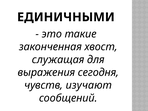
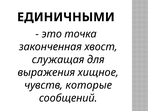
такие: такие -> точка
сегодня: сегодня -> хищное
изучают: изучают -> которые
